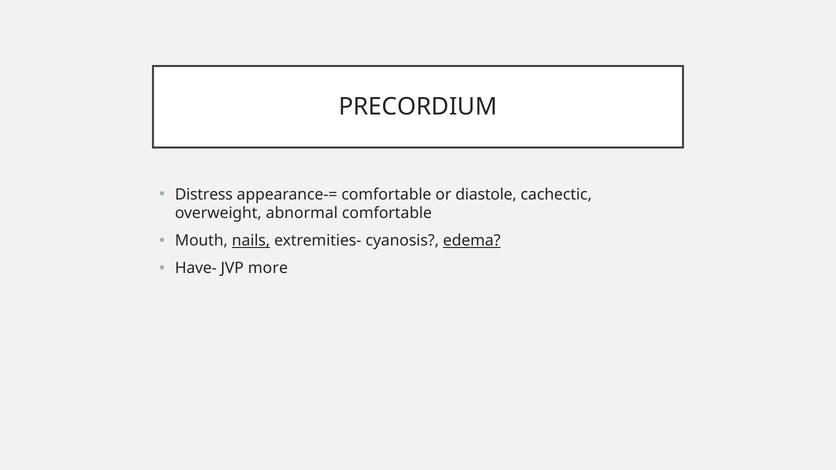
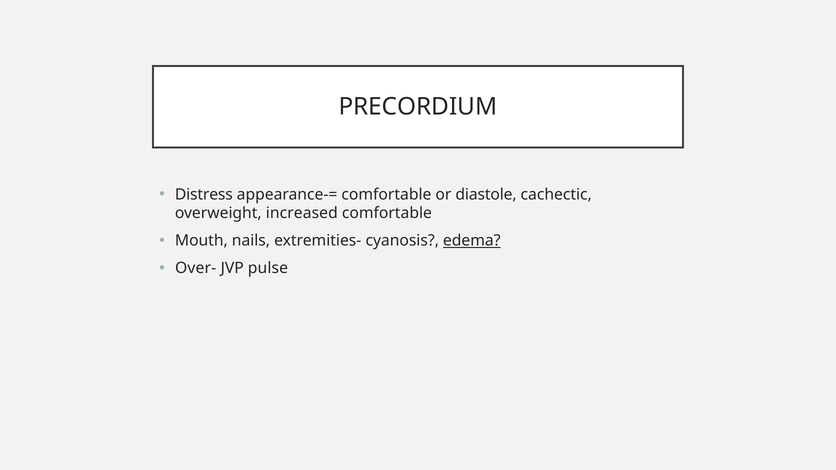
abnormal: abnormal -> increased
nails underline: present -> none
Have-: Have- -> Over-
more: more -> pulse
